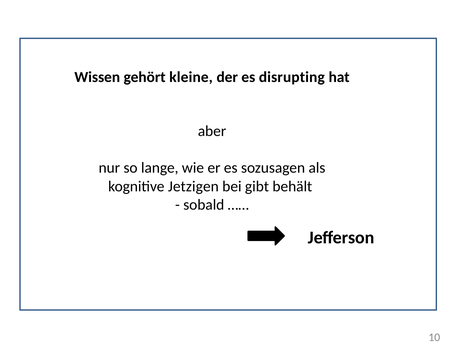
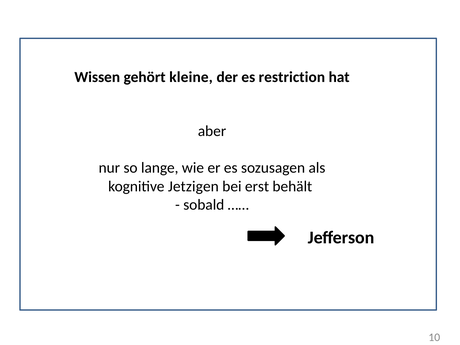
disrupting: disrupting -> restriction
gibt: gibt -> erst
